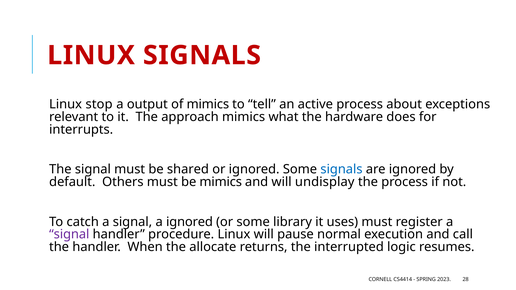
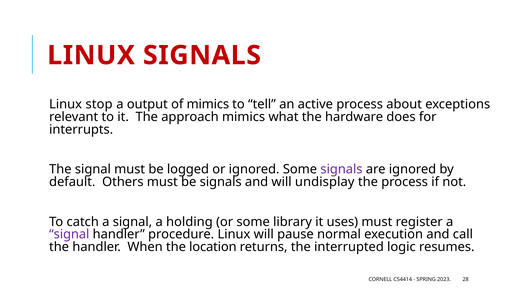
shared: shared -> logged
signals at (341, 169) colour: blue -> purple
be mimics: mimics -> signals
a ignored: ignored -> holding
allocate: allocate -> location
